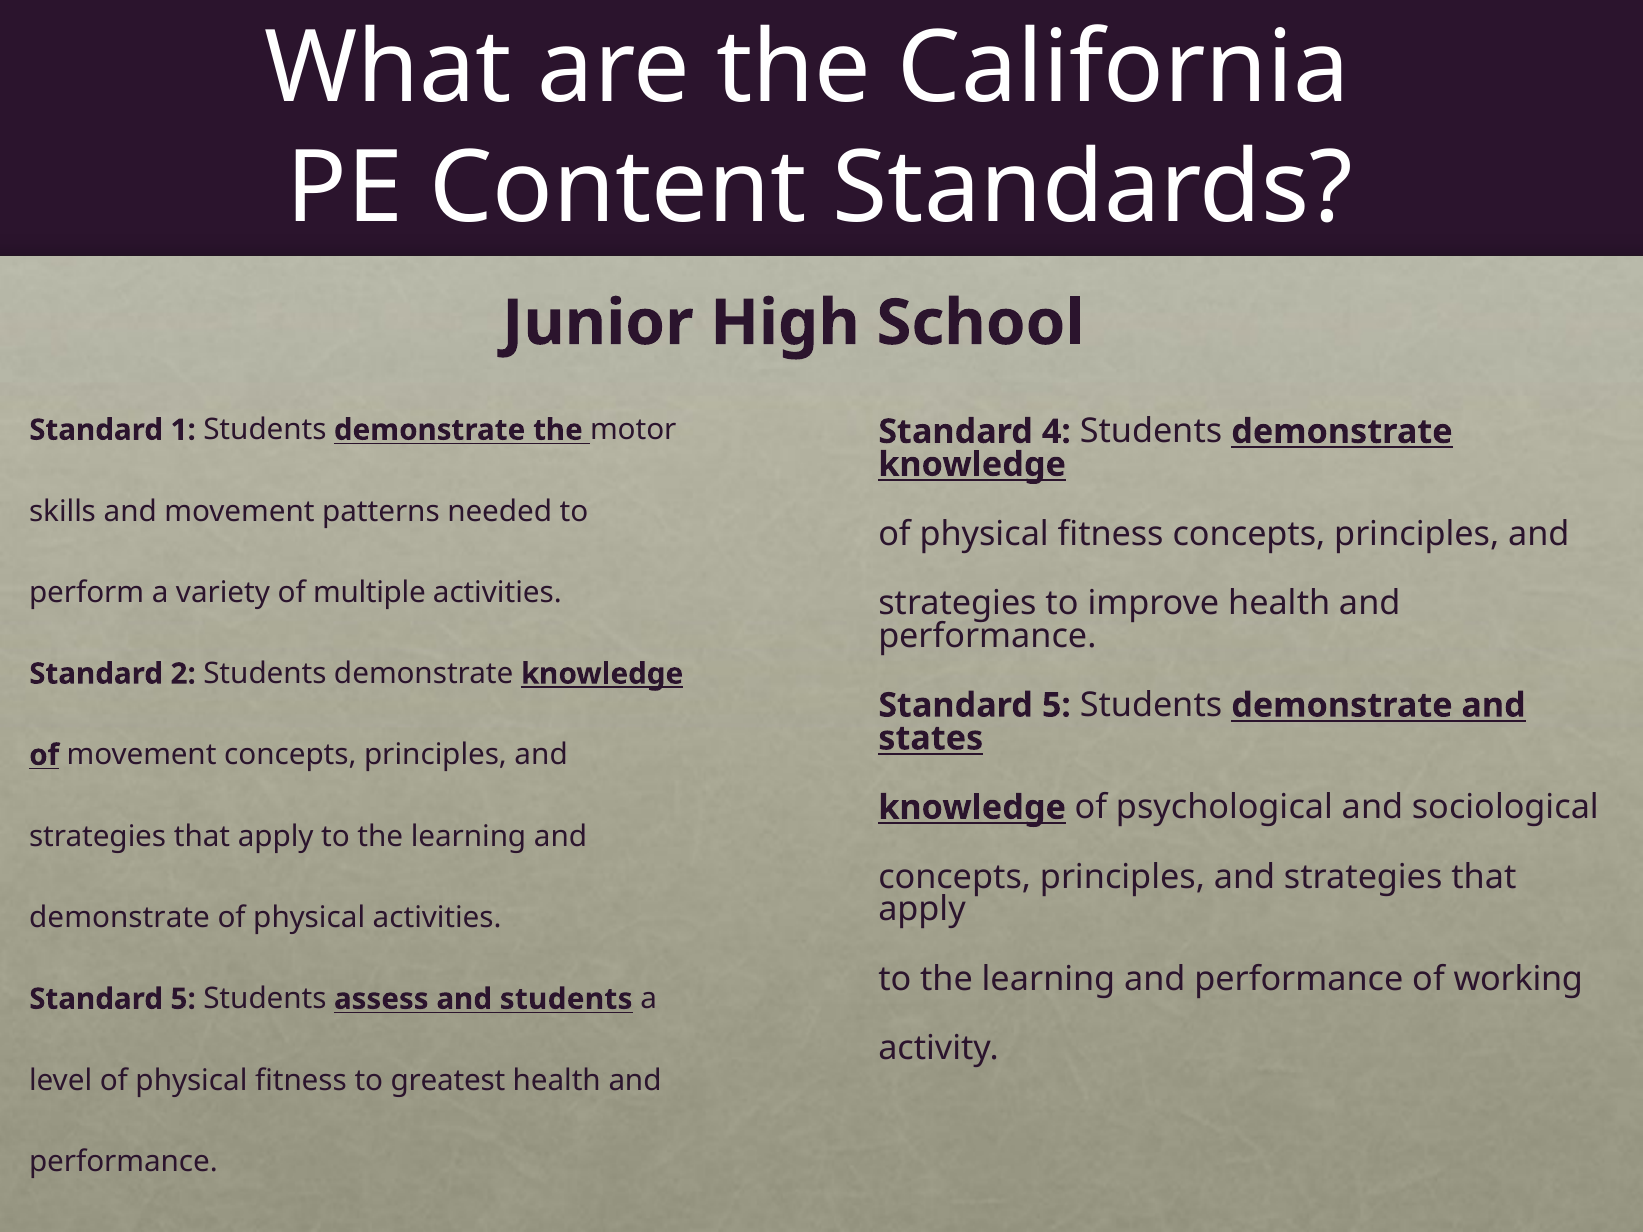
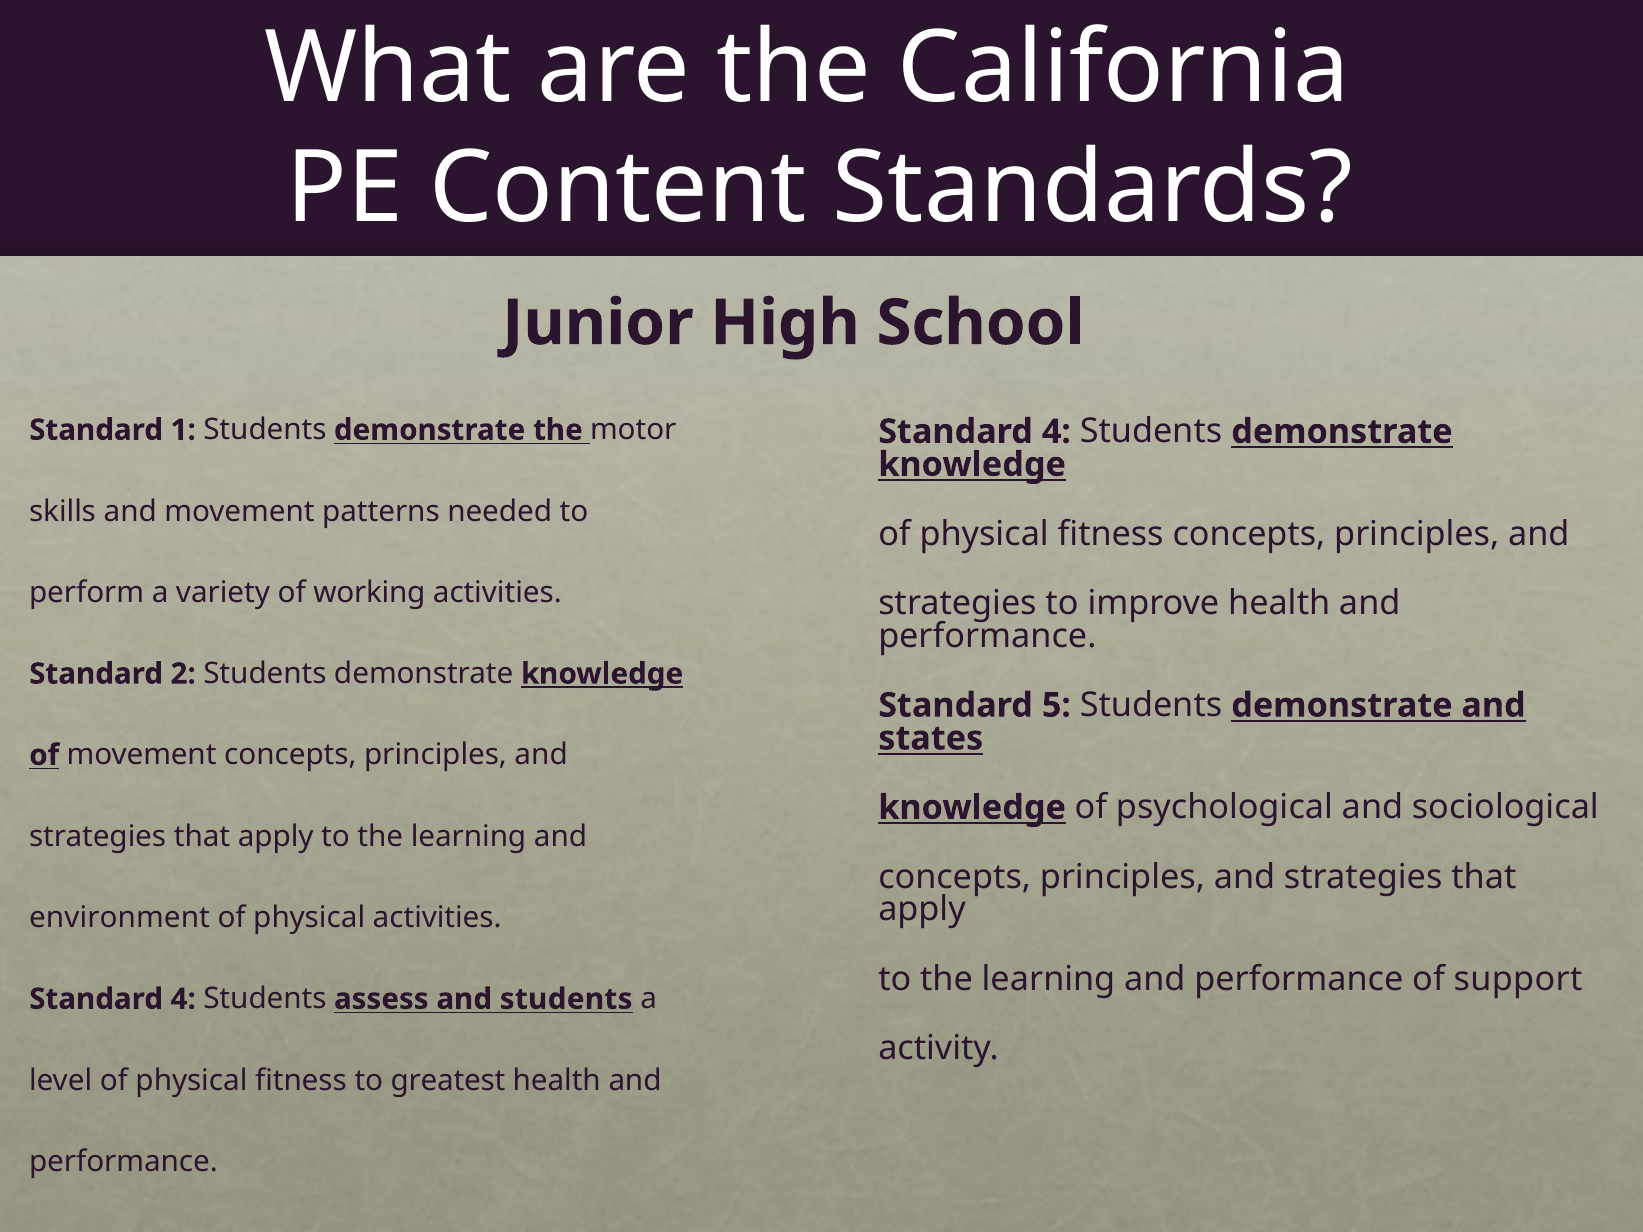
multiple: multiple -> working
demonstrate at (120, 918): demonstrate -> environment
working: working -> support
5 at (183, 999): 5 -> 4
